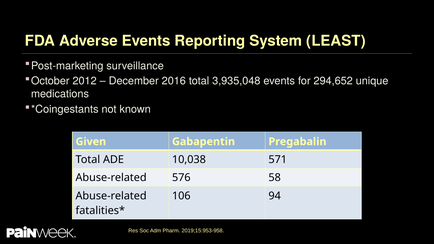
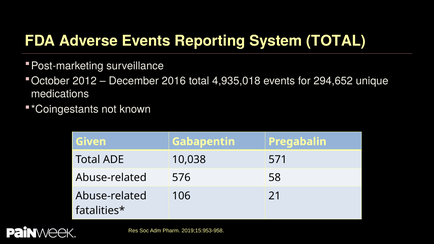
System LEAST: LEAST -> TOTAL
3,935,048: 3,935,048 -> 4,935,018
94: 94 -> 21
